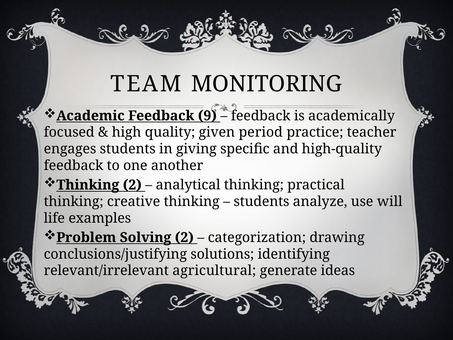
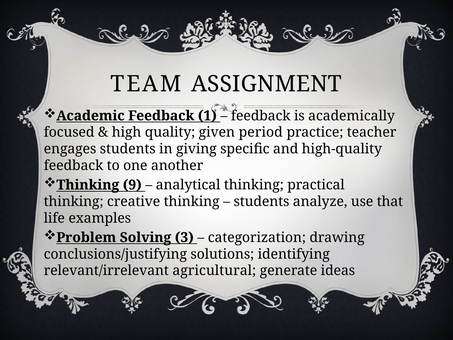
MONITORING: MONITORING -> ASSIGNMENT
9: 9 -> 1
Thinking 2: 2 -> 9
will: will -> that
Solving 2: 2 -> 3
